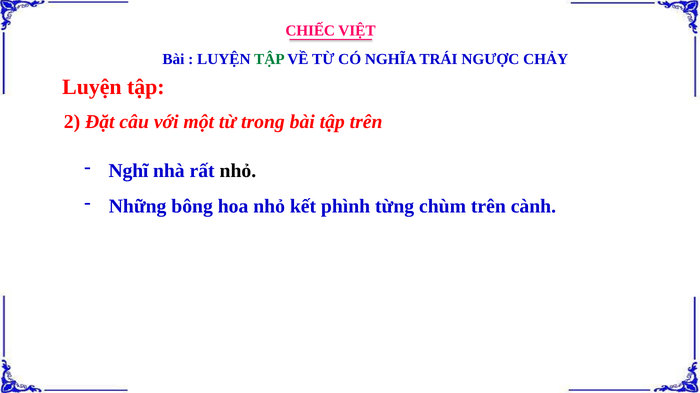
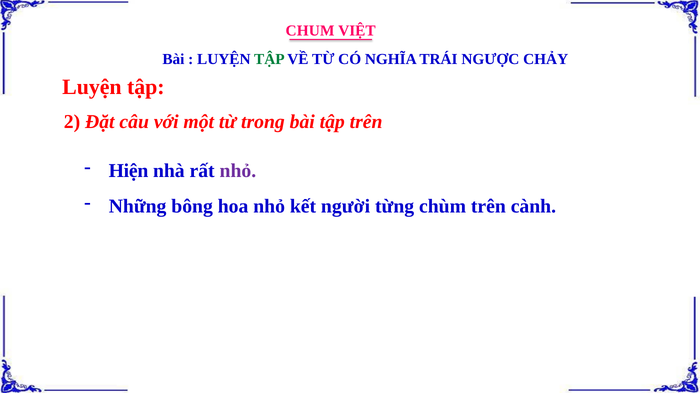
CHIẾC: CHIẾC -> CHUM
Nghĩ: Nghĩ -> Hiện
nhỏ at (238, 171) colour: black -> purple
phình: phình -> người
